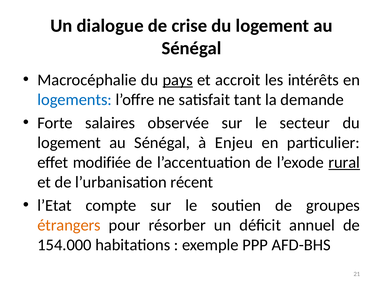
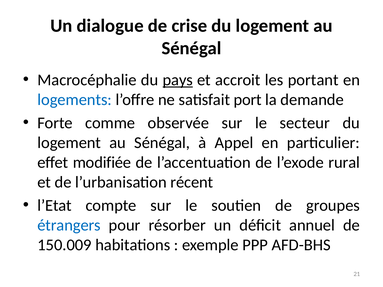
intérêts: intérêts -> portant
tant: tant -> port
salaires: salaires -> comme
Enjeu: Enjeu -> Appel
rural underline: present -> none
étrangers colour: orange -> blue
154.000: 154.000 -> 150.009
